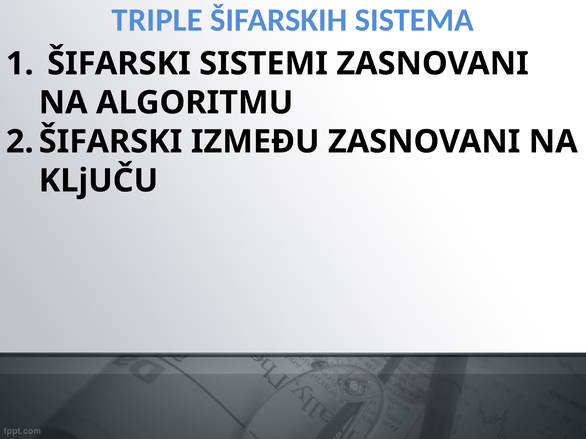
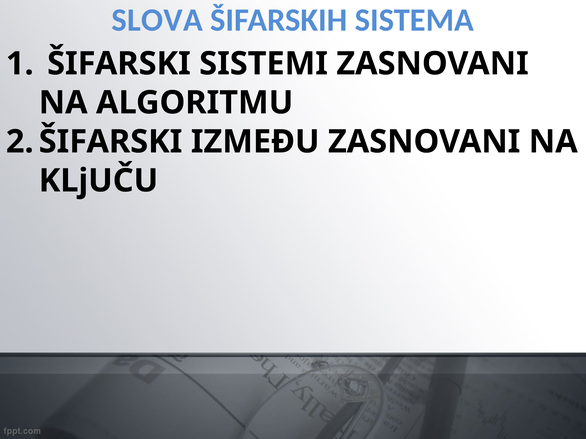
TRIPLE: TRIPLE -> SLOVA
